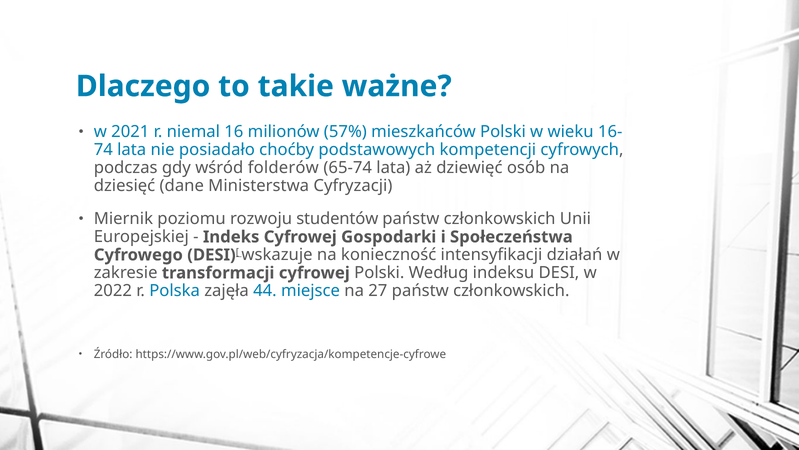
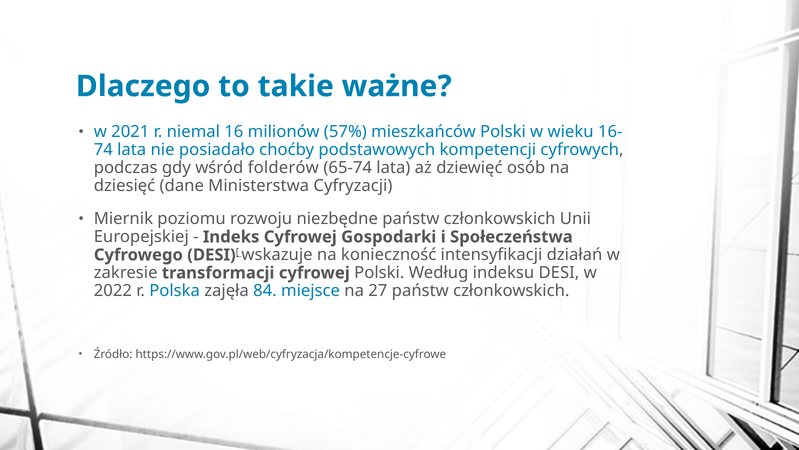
studentów: studentów -> niezbędne
44: 44 -> 84
